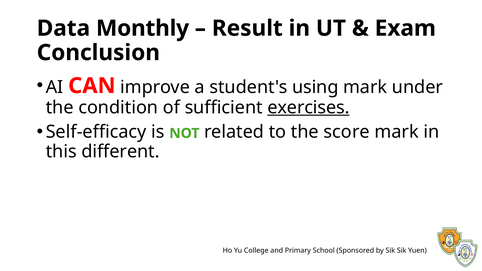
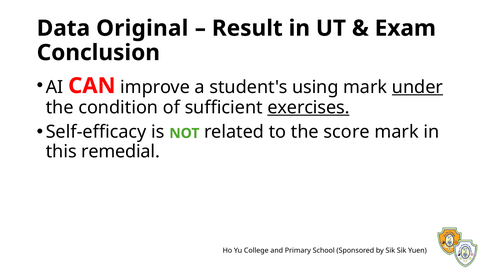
Monthly: Monthly -> Original
under underline: none -> present
different: different -> remedial
